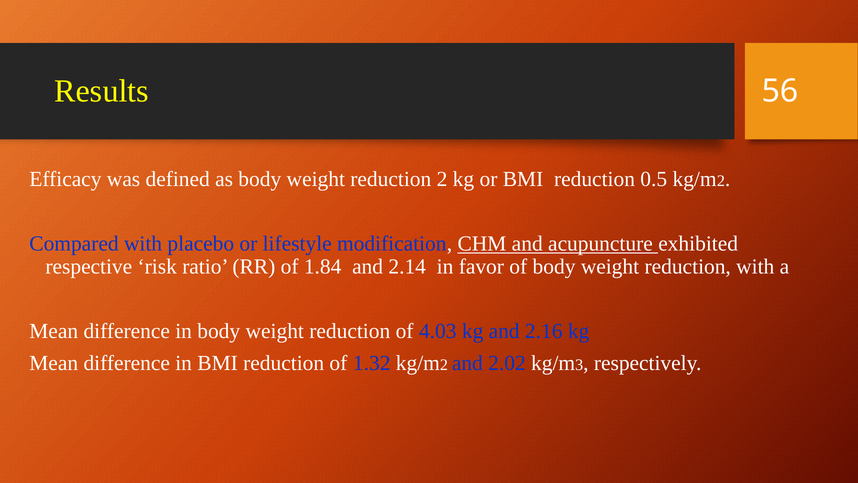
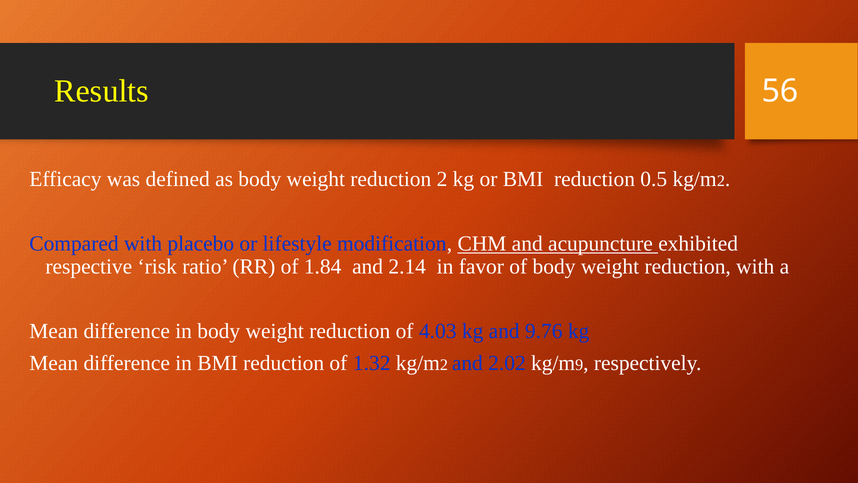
2.16: 2.16 -> 9.76
3: 3 -> 9
